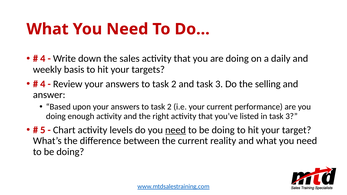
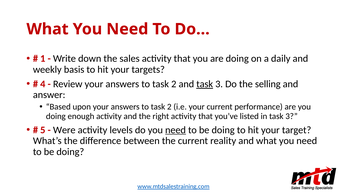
4 at (43, 59): 4 -> 1
task at (205, 84) underline: none -> present
Chart: Chart -> Were
